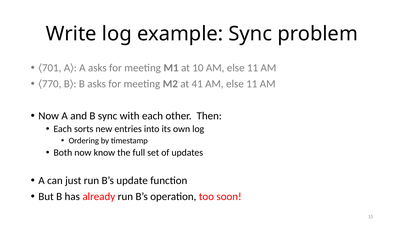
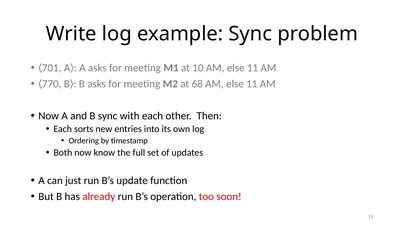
41: 41 -> 68
